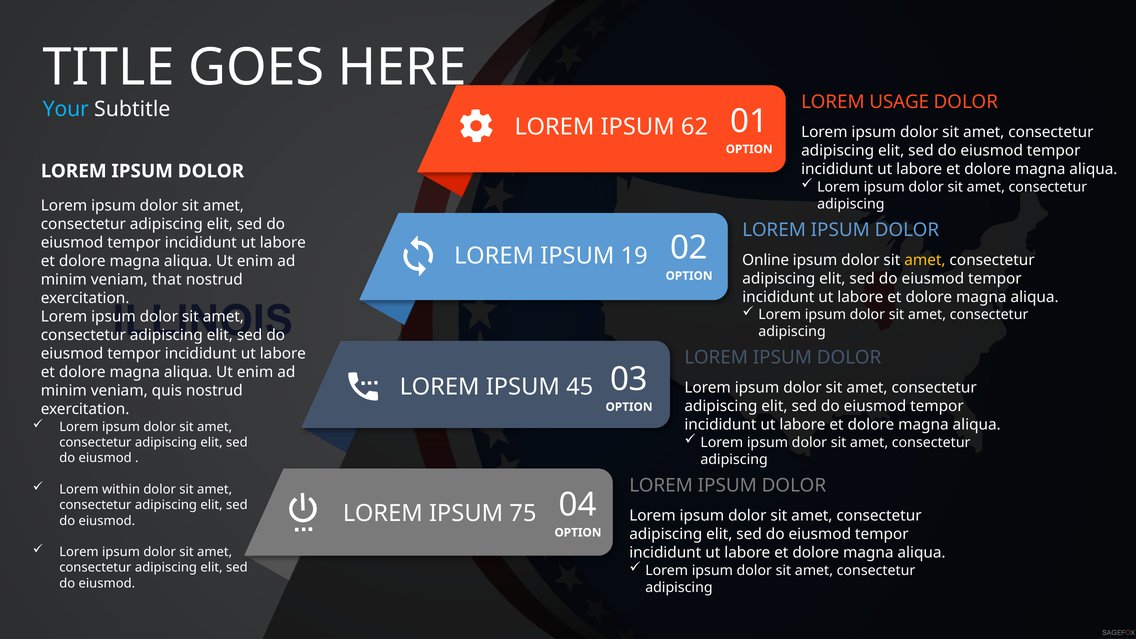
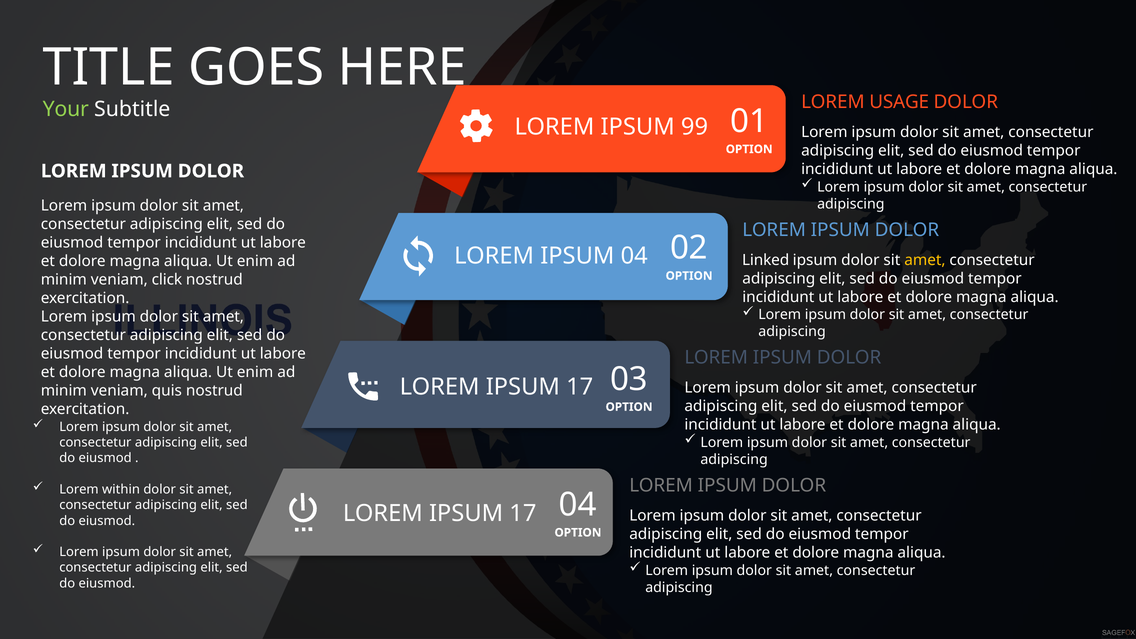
Your colour: light blue -> light green
62: 62 -> 99
IPSUM 19: 19 -> 04
Online: Online -> Linked
that: that -> click
45 at (580, 387): 45 -> 17
75 at (523, 513): 75 -> 17
